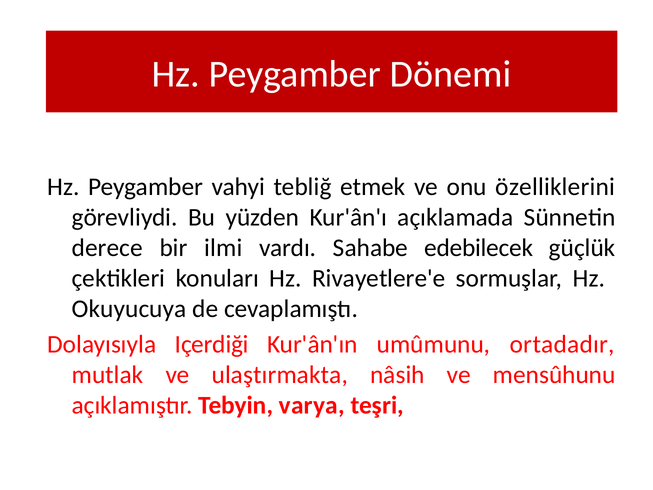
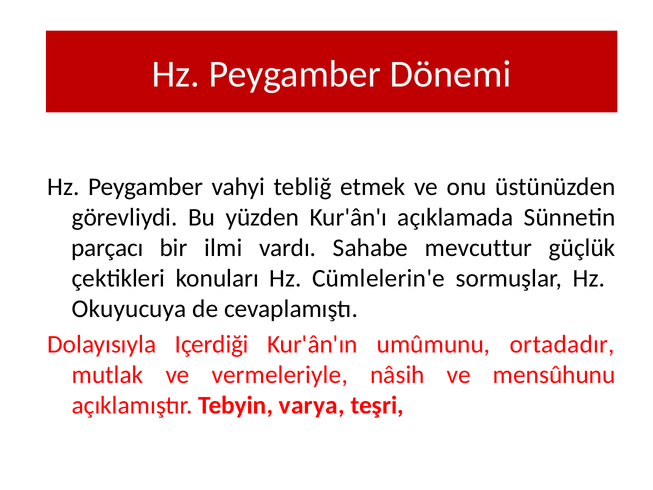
özelliklerini: özelliklerini -> üstünüzden
derece: derece -> parçacı
edebilecek: edebilecek -> mevcuttur
Rivayetlere'e: Rivayetlere'e -> Cümlelerin'e
ulaştırmakta: ulaştırmakta -> vermeleriyle
